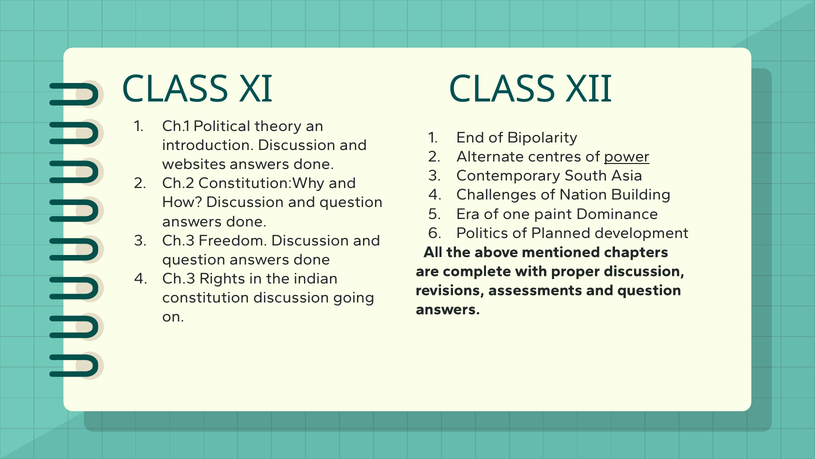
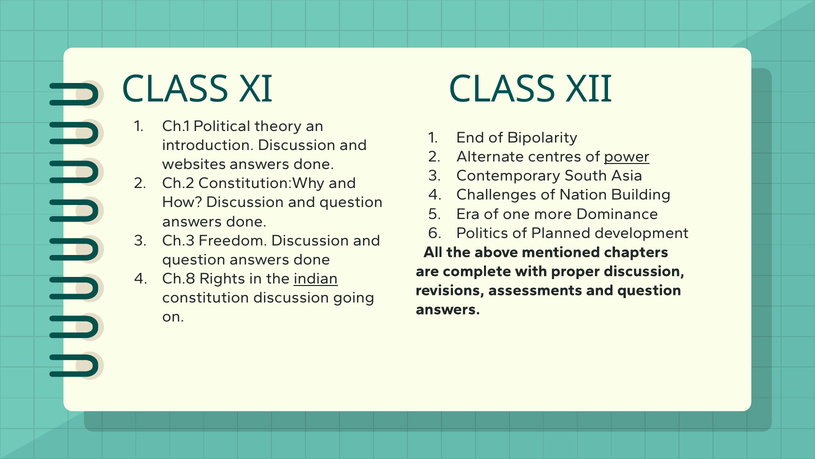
paint: paint -> more
Ch.3 at (179, 278): Ch.3 -> Ch.8
indian underline: none -> present
